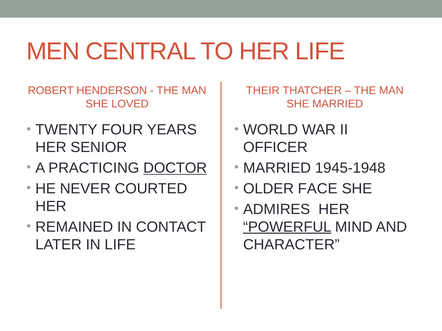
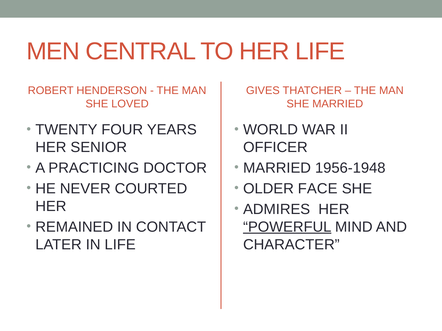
THEIR: THEIR -> GIVES
DOCTOR underline: present -> none
1945-1948: 1945-1948 -> 1956-1948
